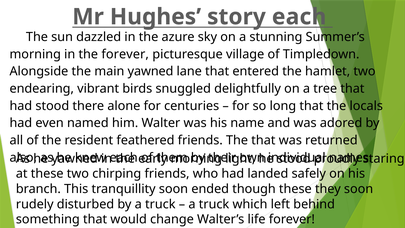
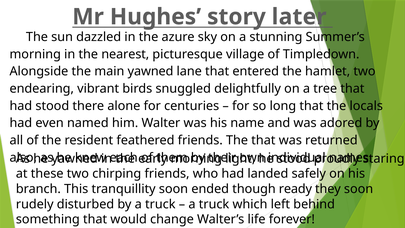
story each: each -> later
the forever: forever -> nearest
though these: these -> ready
